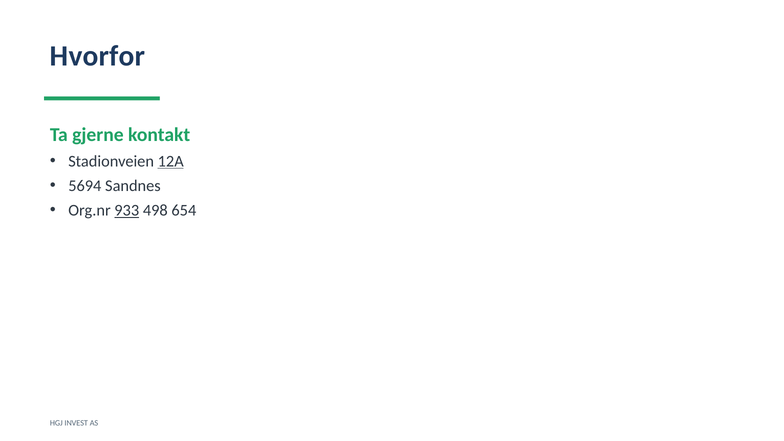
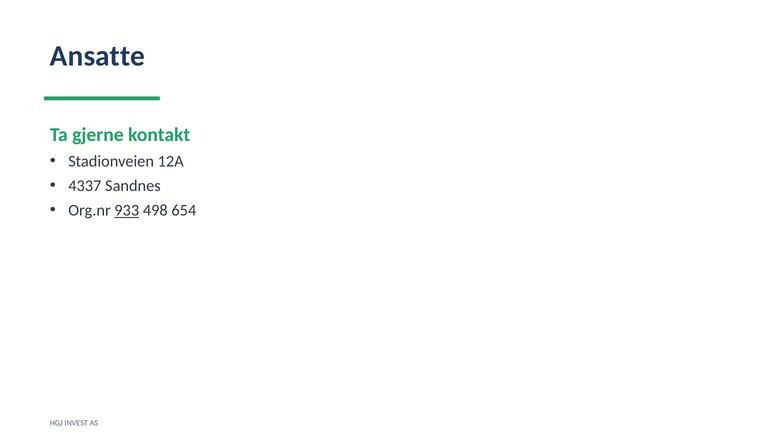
Hvorfor: Hvorfor -> Ansatte
12A underline: present -> none
5694: 5694 -> 4337
